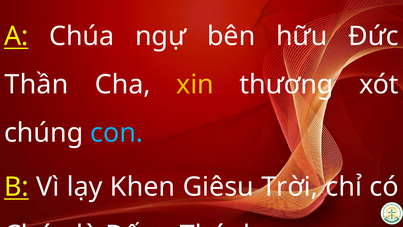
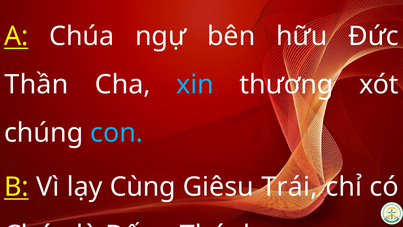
xin colour: yellow -> light blue
Khen: Khen -> Cùng
Trời: Trời -> Trái
